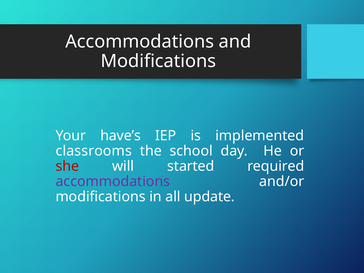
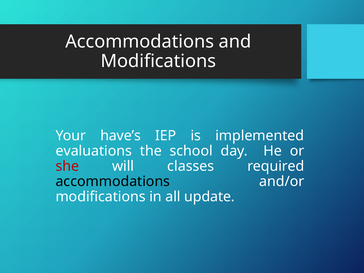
classrooms: classrooms -> evaluations
started: started -> classes
accommodations at (113, 181) colour: purple -> black
